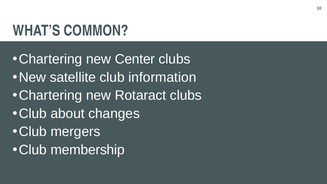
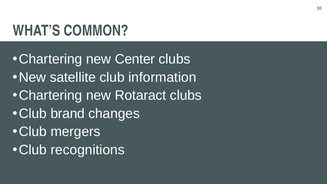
about: about -> brand
membership: membership -> recognitions
